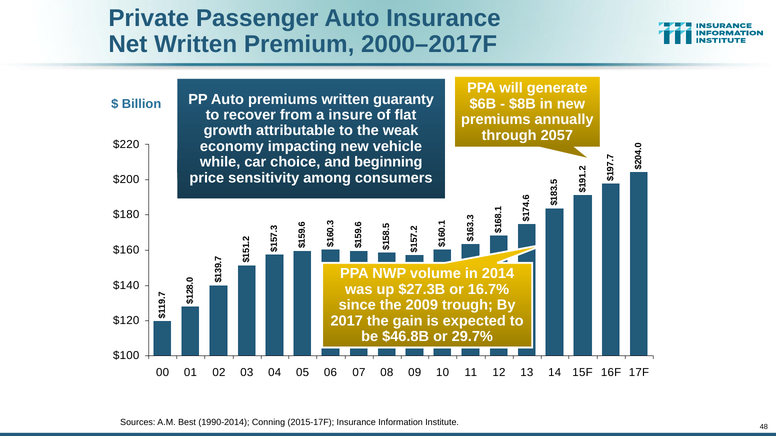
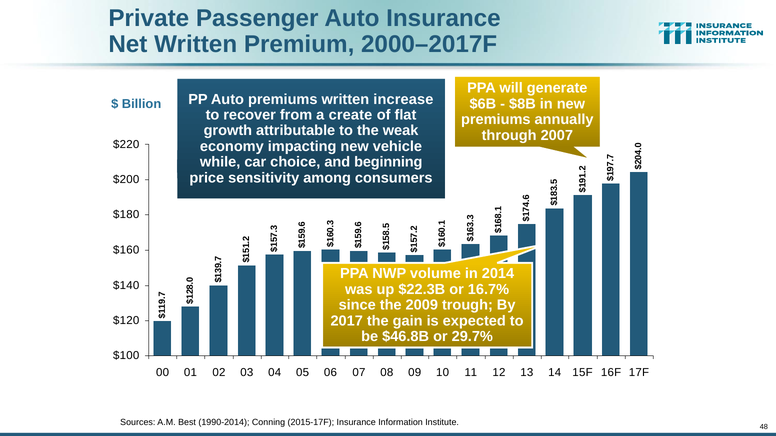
guaranty: guaranty -> increase
insure: insure -> create
2057: 2057 -> 2007
$27.3B: $27.3B -> $22.3B
